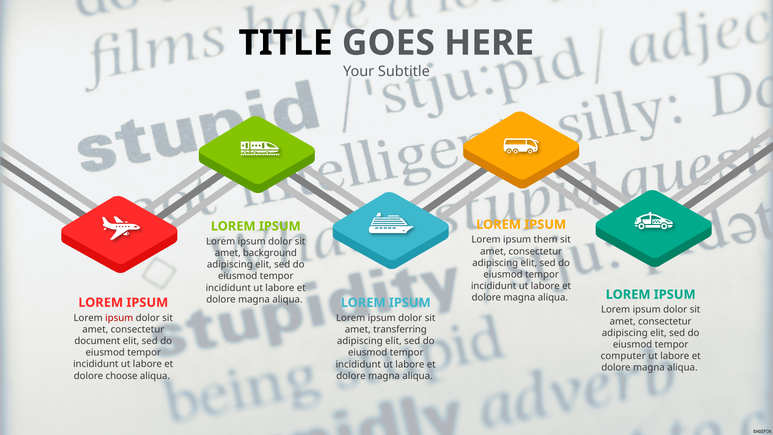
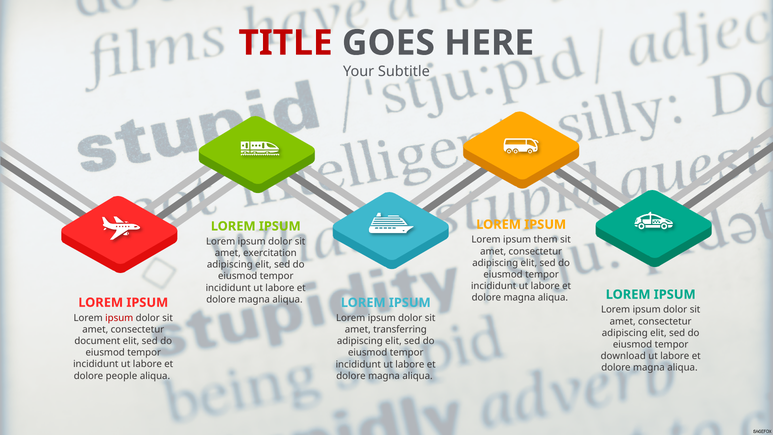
TITLE colour: black -> red
background: background -> exercitation
computer: computer -> download
choose: choose -> people
